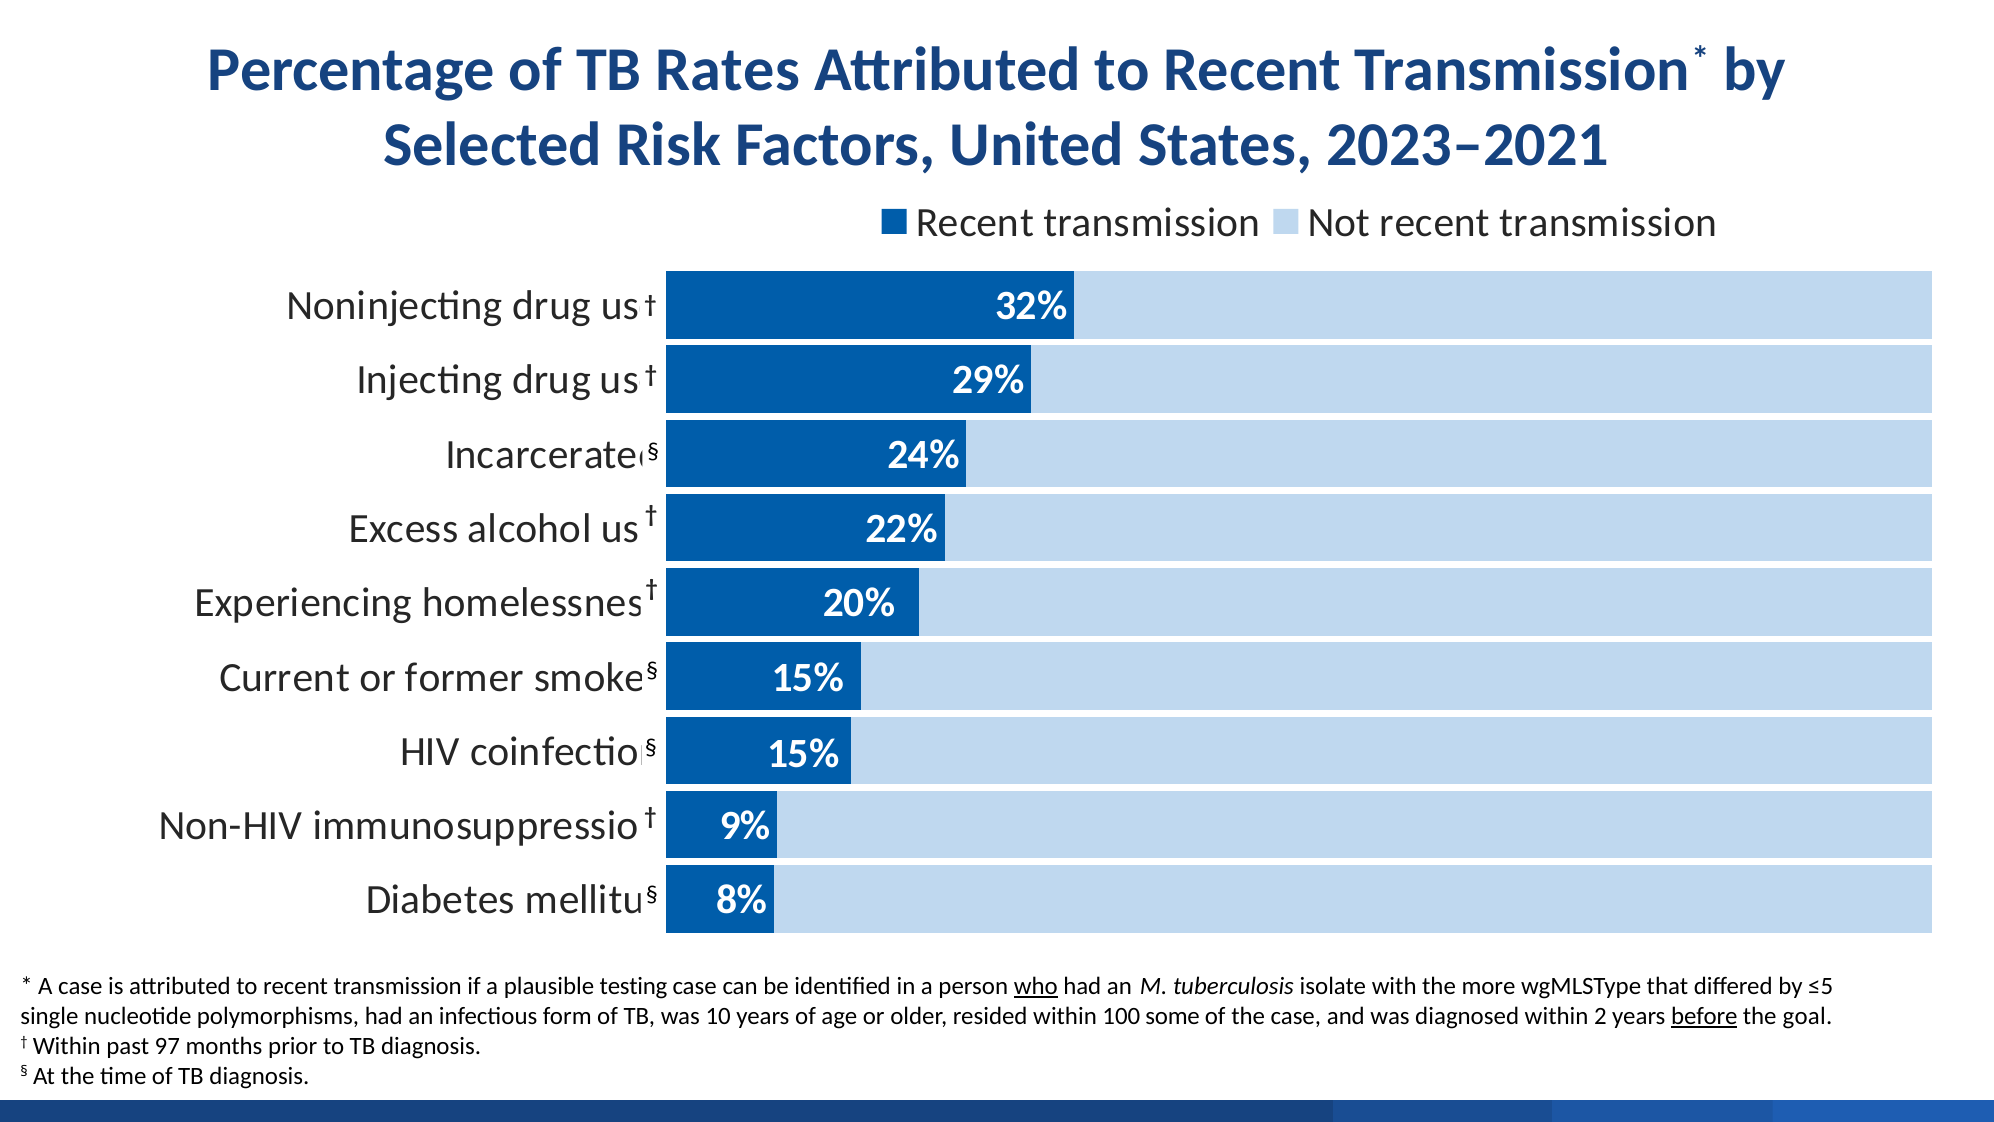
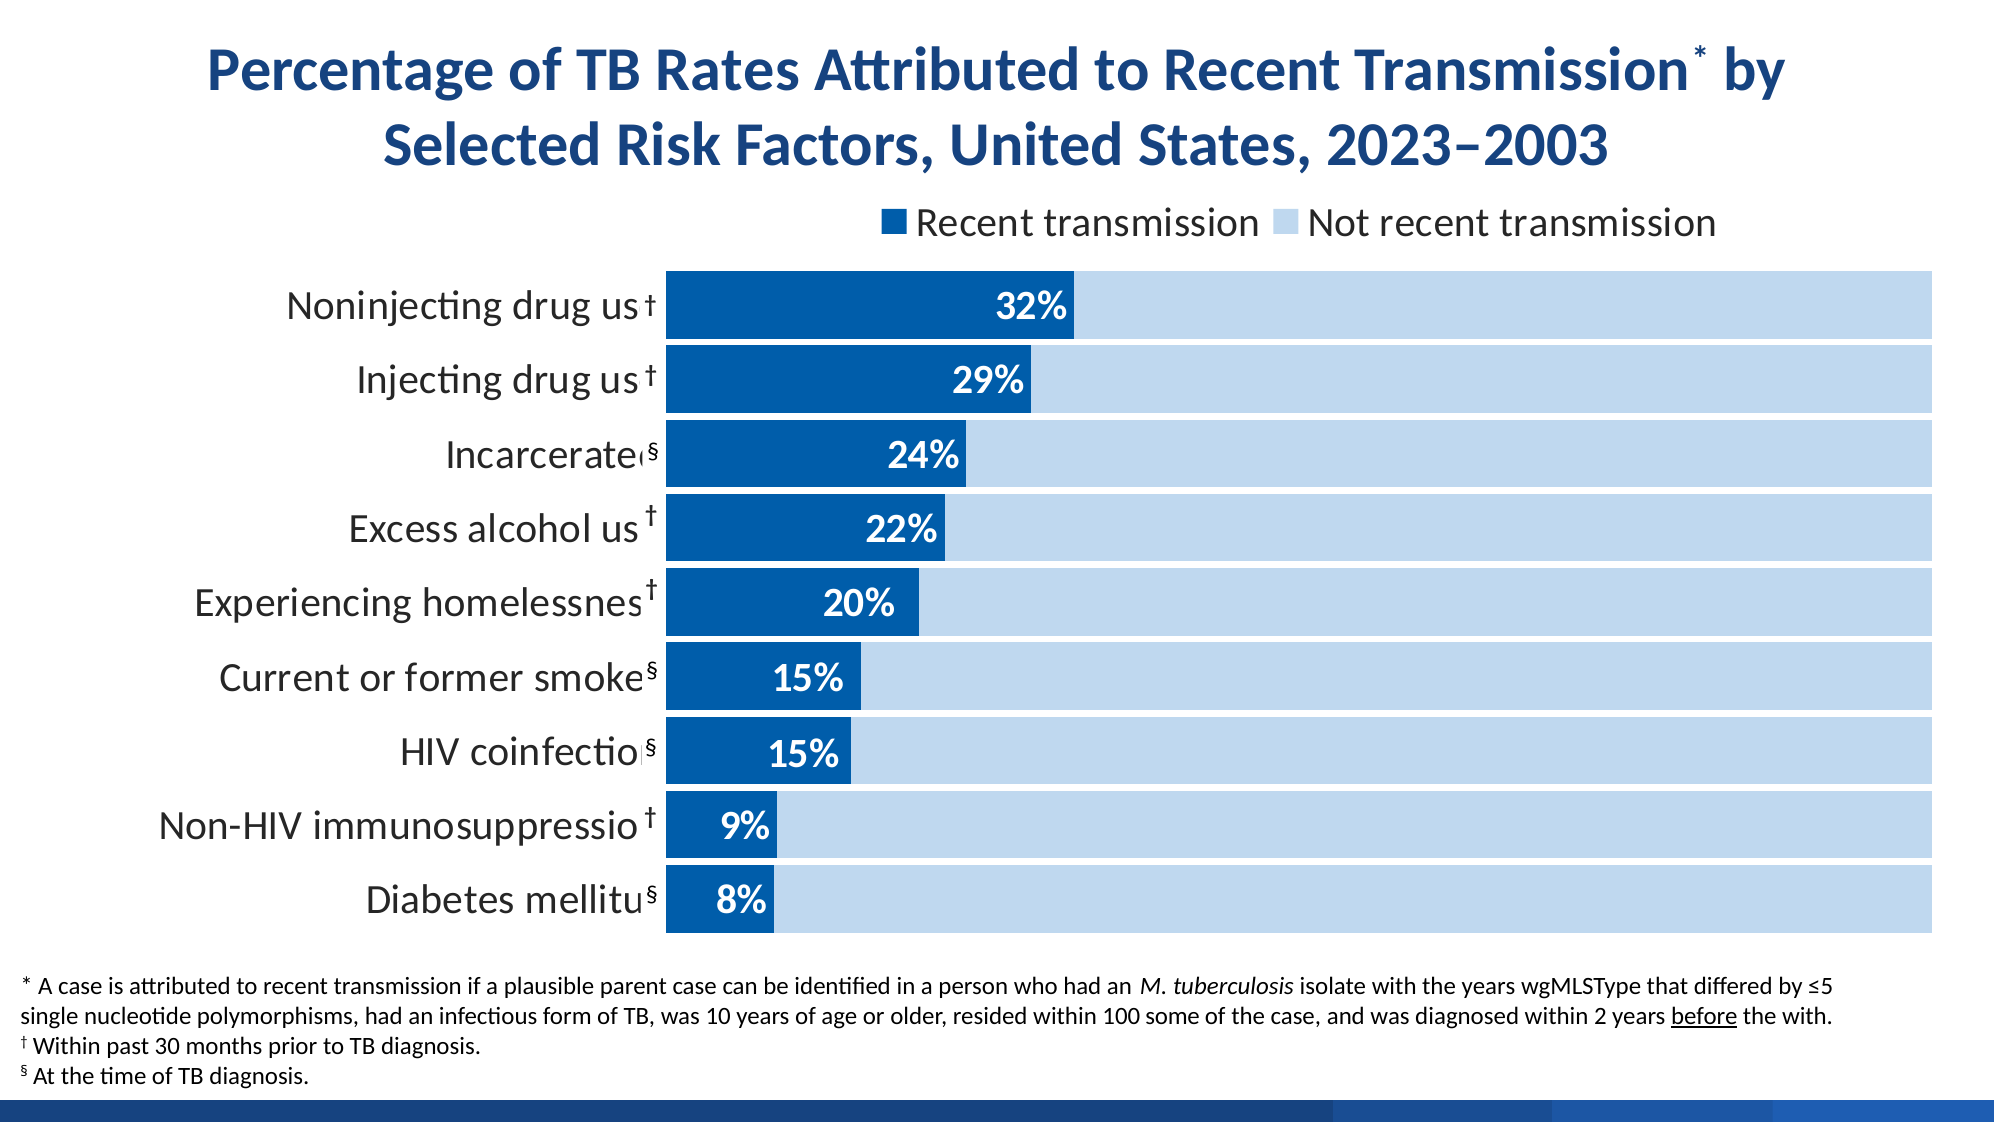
2023–2021: 2023–2021 -> 2023–2003
testing: testing -> parent
who underline: present -> none
the more: more -> years
the goal: goal -> with
97: 97 -> 30
